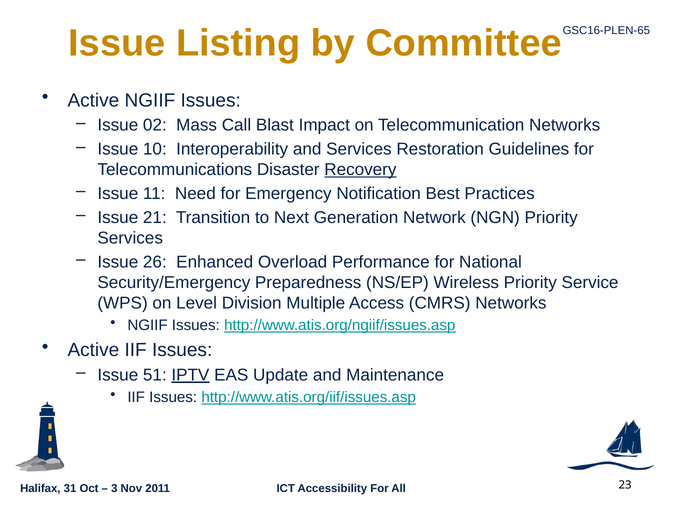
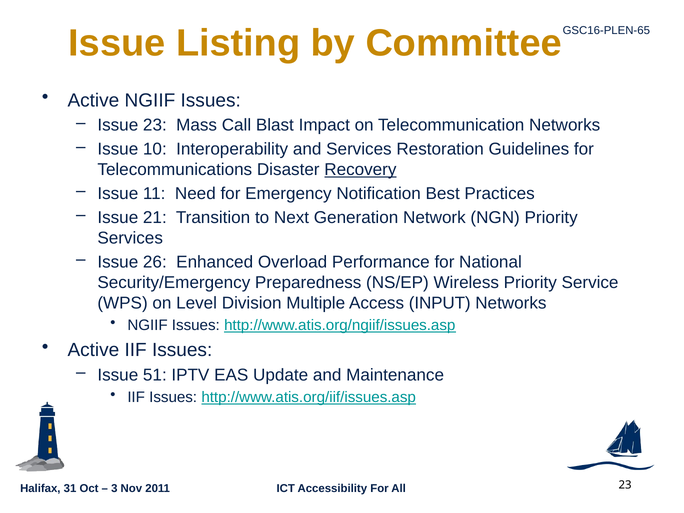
Issue 02: 02 -> 23
CMRS: CMRS -> INPUT
IPTV underline: present -> none
